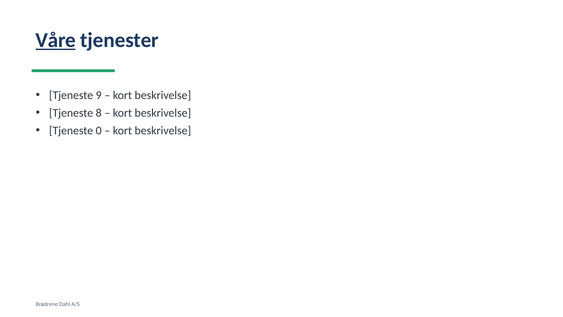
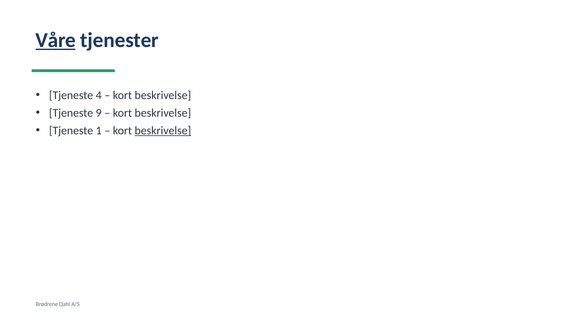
9: 9 -> 4
8: 8 -> 9
0: 0 -> 1
beskrivelse at (163, 131) underline: none -> present
